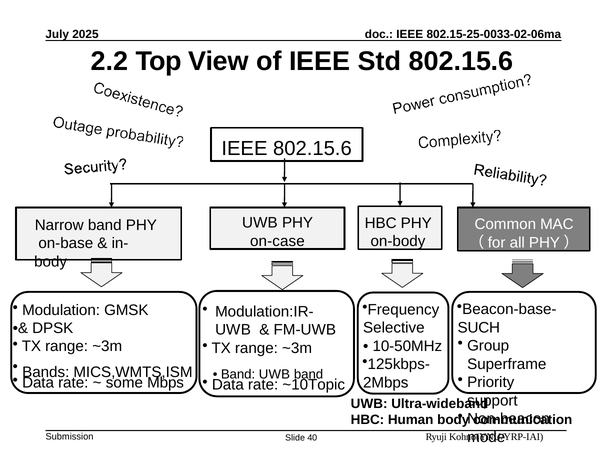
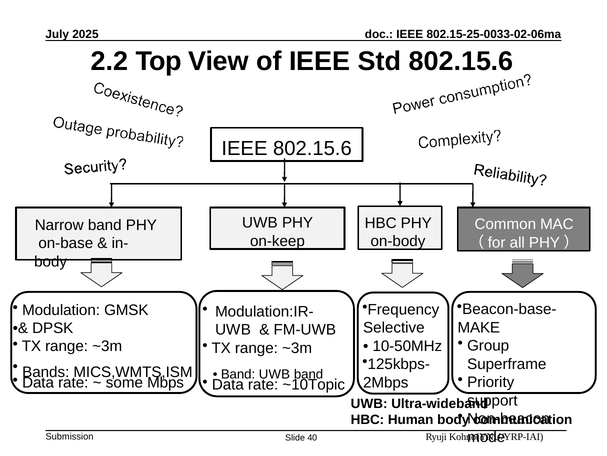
on-case: on-case -> on-keep
SUCH: SUCH -> MAKE
